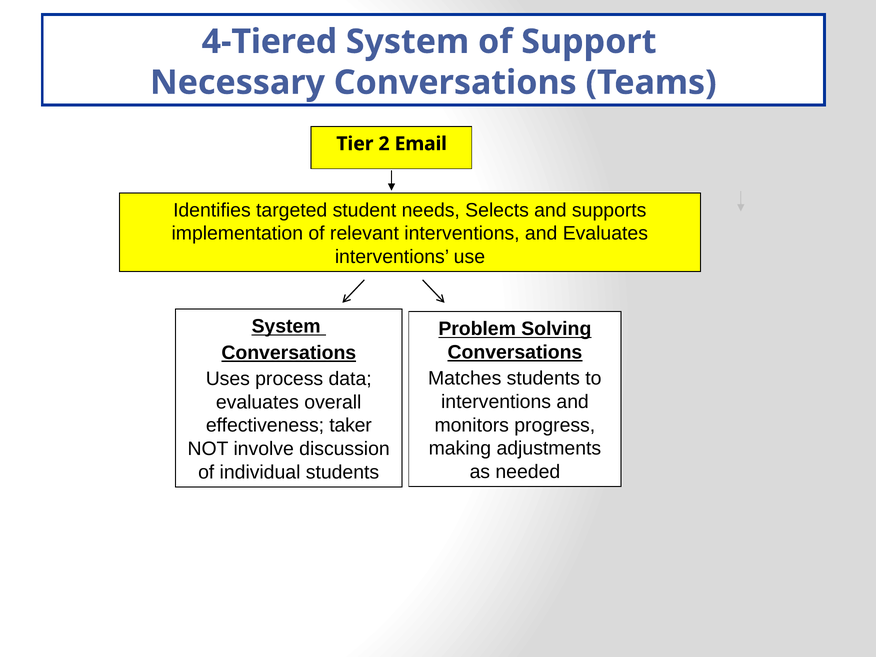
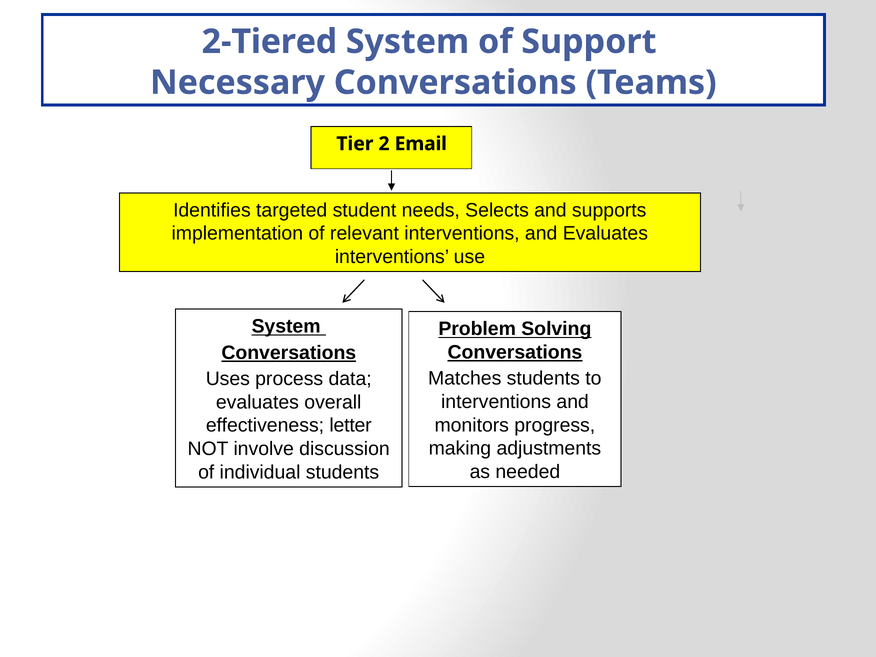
4-Tiered: 4-Tiered -> 2-Tiered
taker: taker -> letter
